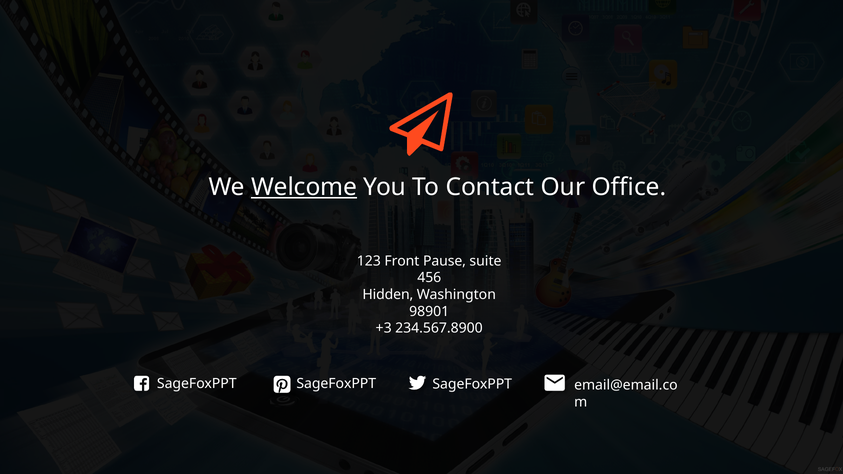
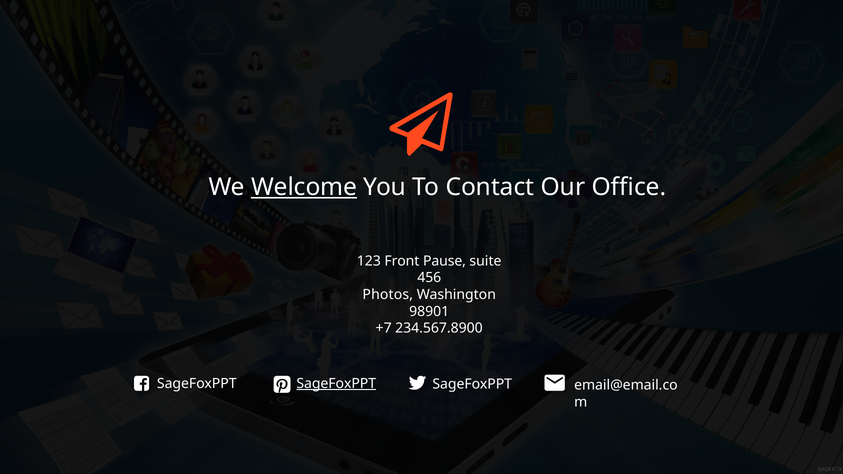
Hidden: Hidden -> Photos
+3: +3 -> +7
SageFoxPPT at (336, 384) underline: none -> present
